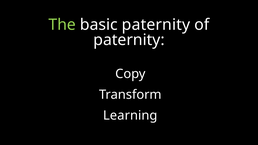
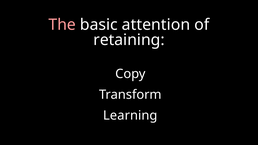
The colour: light green -> pink
basic paternity: paternity -> attention
paternity at (129, 40): paternity -> retaining
